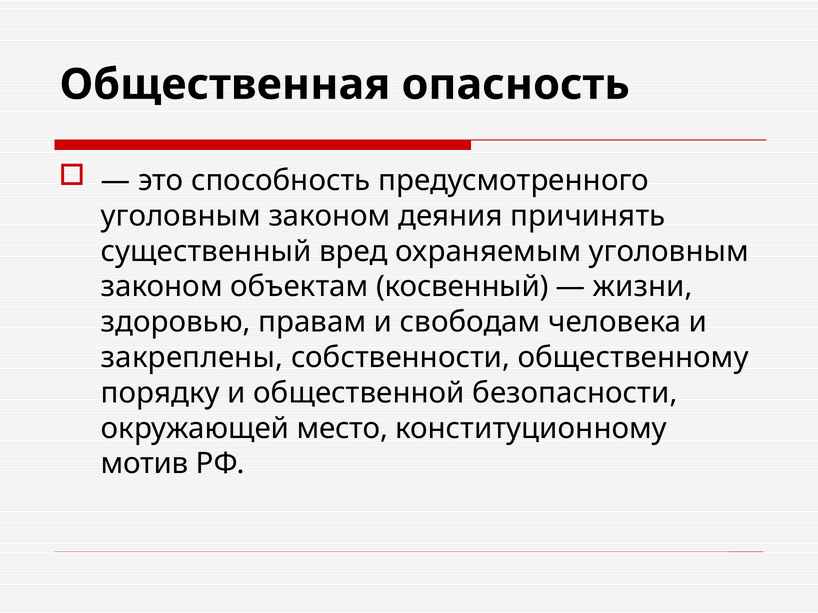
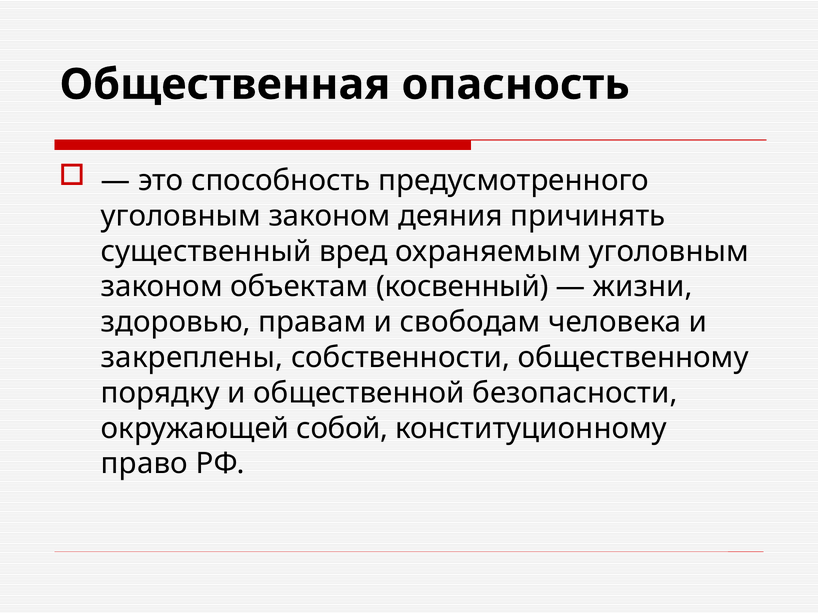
место: место -> собой
мотив: мотив -> право
